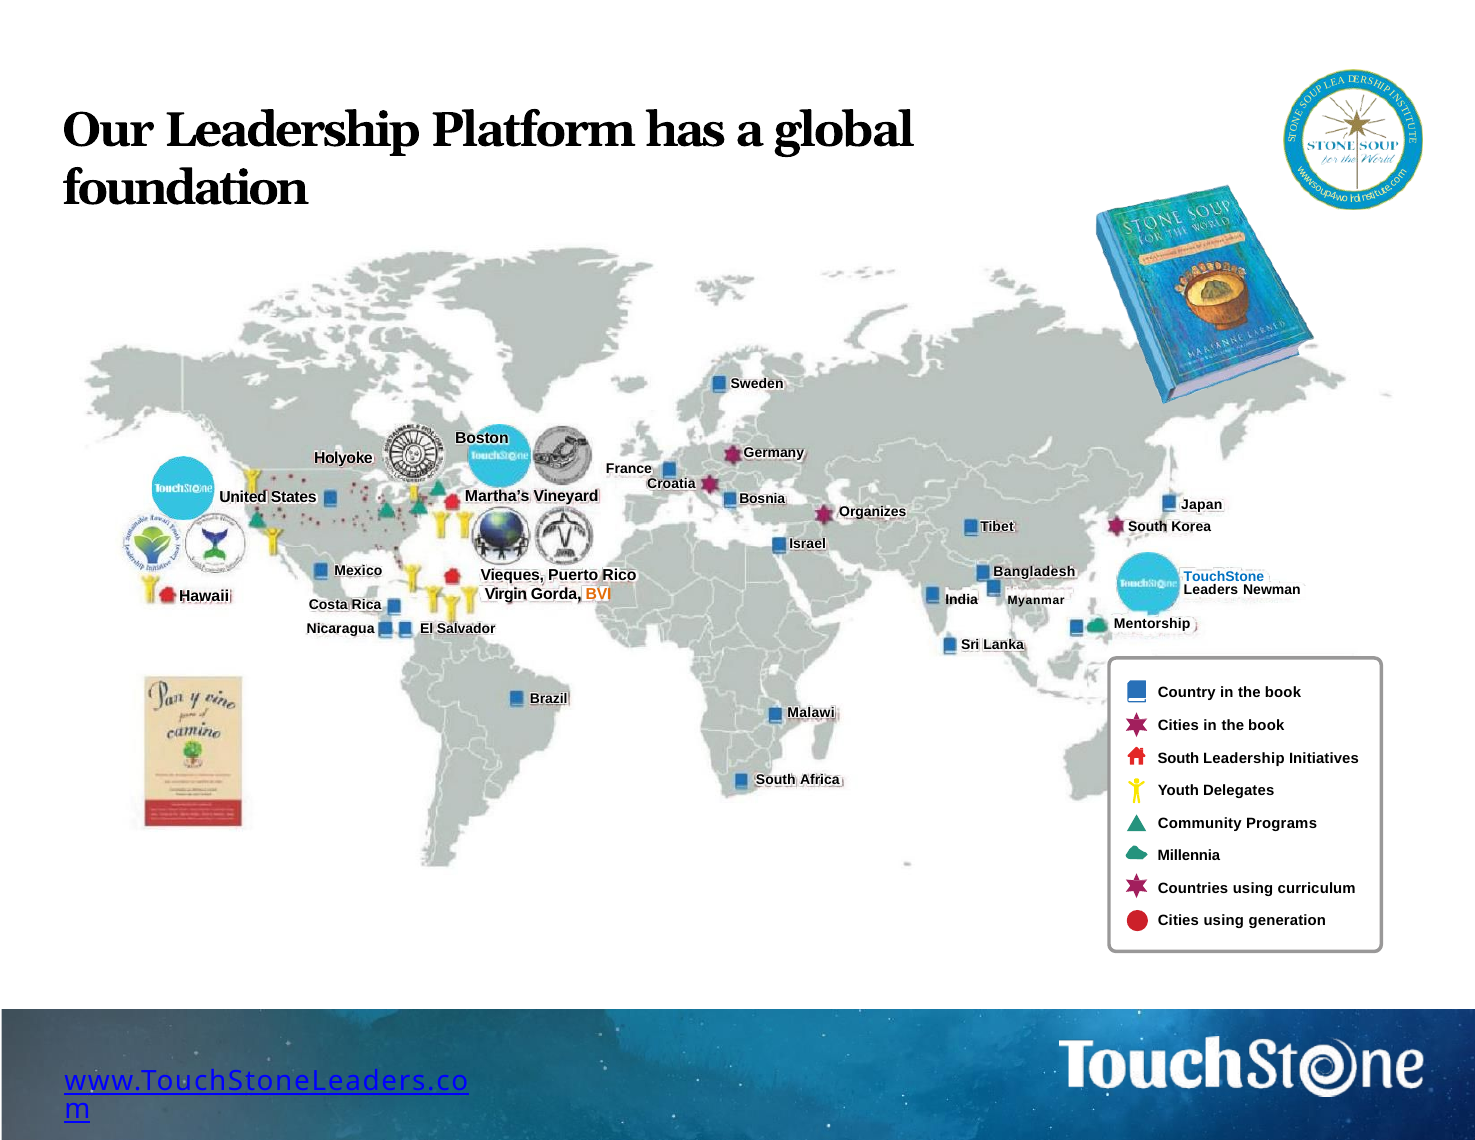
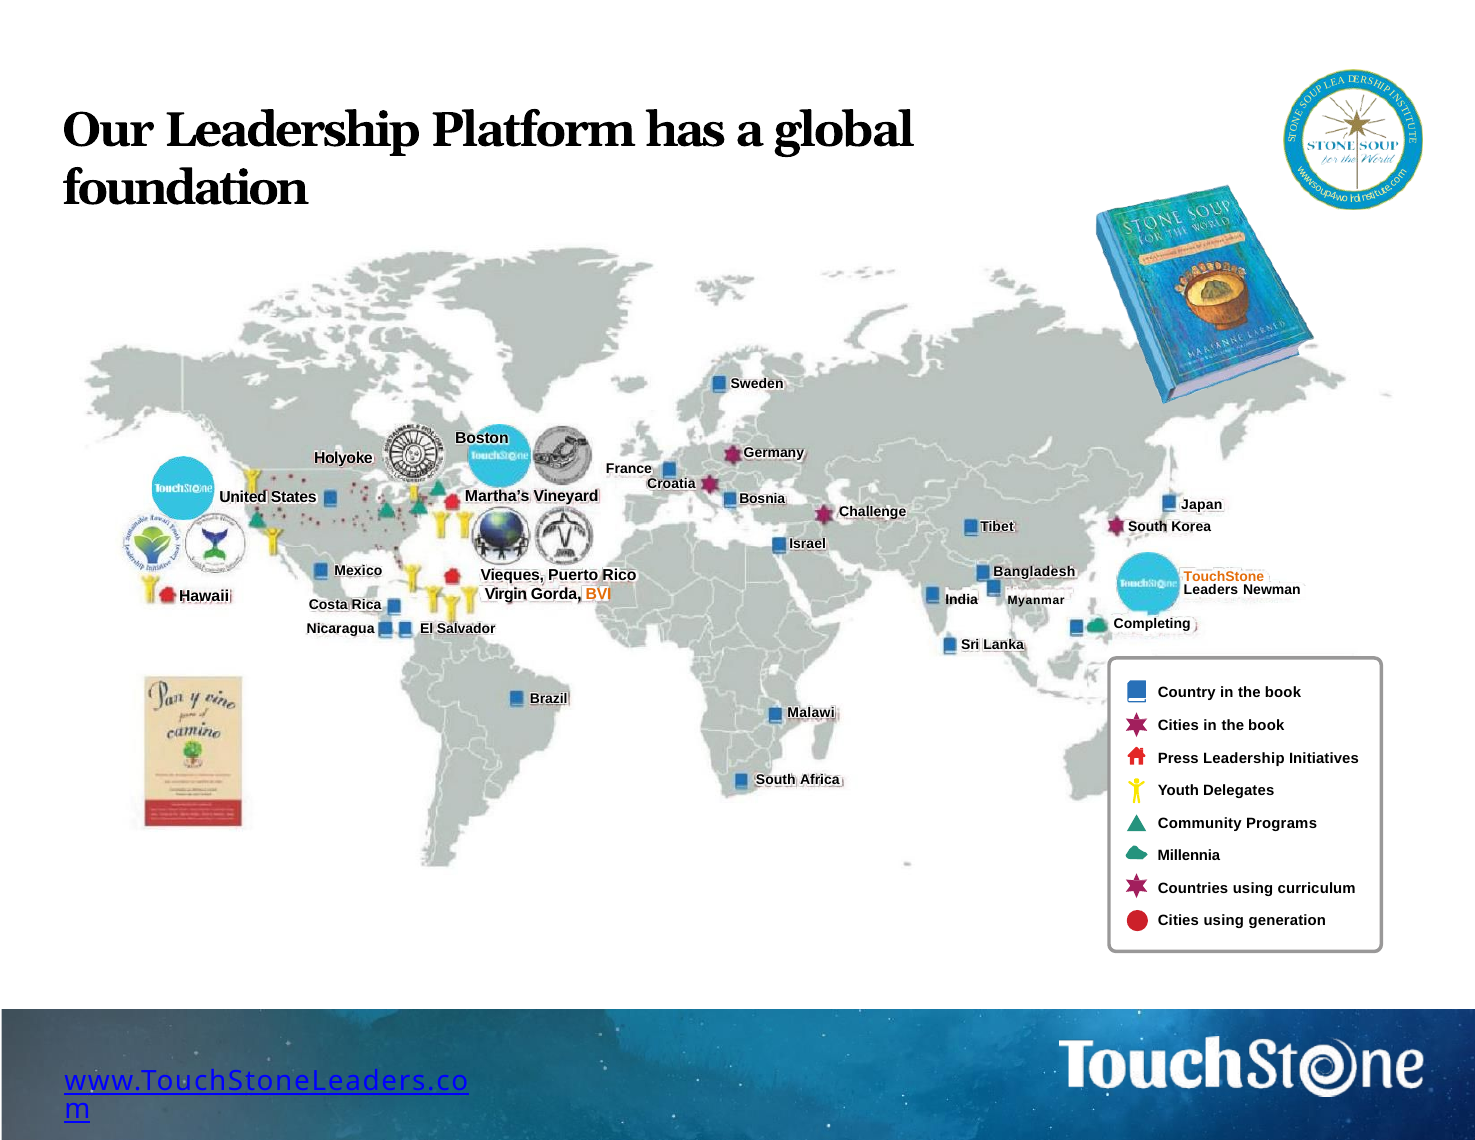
Organizes: Organizes -> Challenge
TouchStone colour: blue -> orange
Mentorship: Mentorship -> Completing
South at (1178, 758): South -> Press
